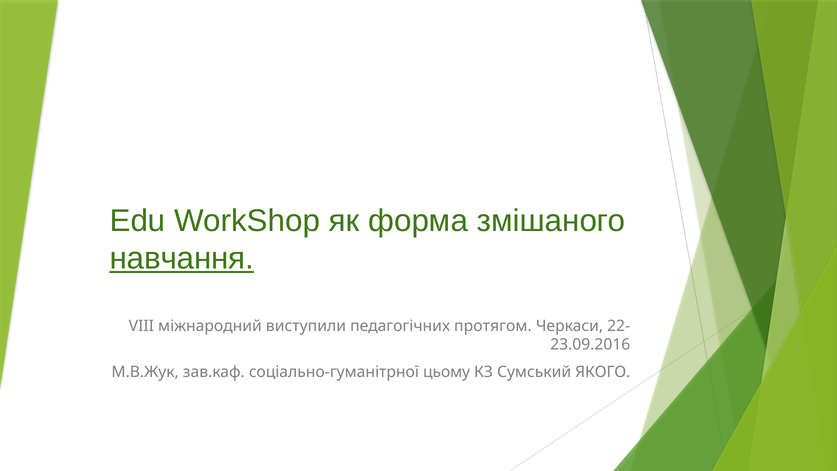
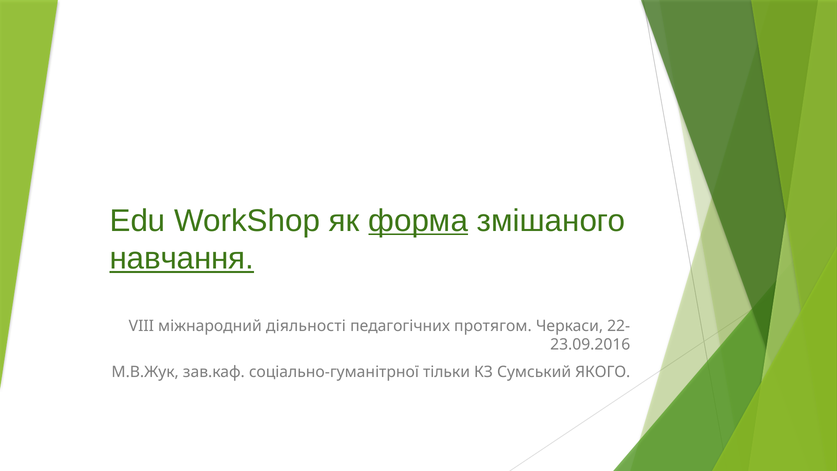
форма underline: none -> present
виступили: виступили -> діяльності
цьому: цьому -> тільки
